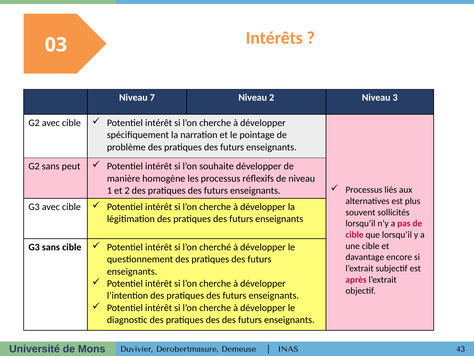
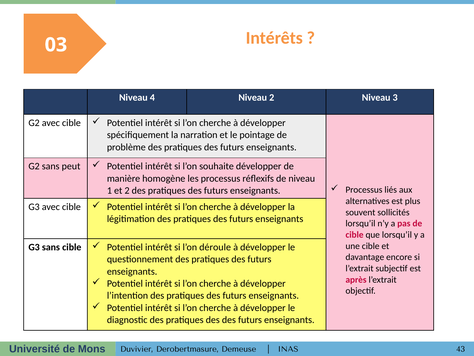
7: 7 -> 4
cherché: cherché -> déroule
